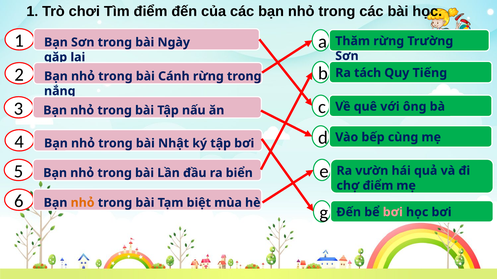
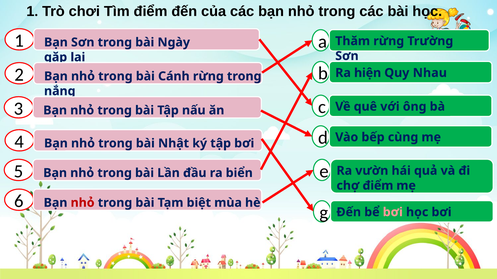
tách: tách -> hiện
Tiếng: Tiếng -> Nhau
nhỏ at (83, 203) colour: orange -> red
